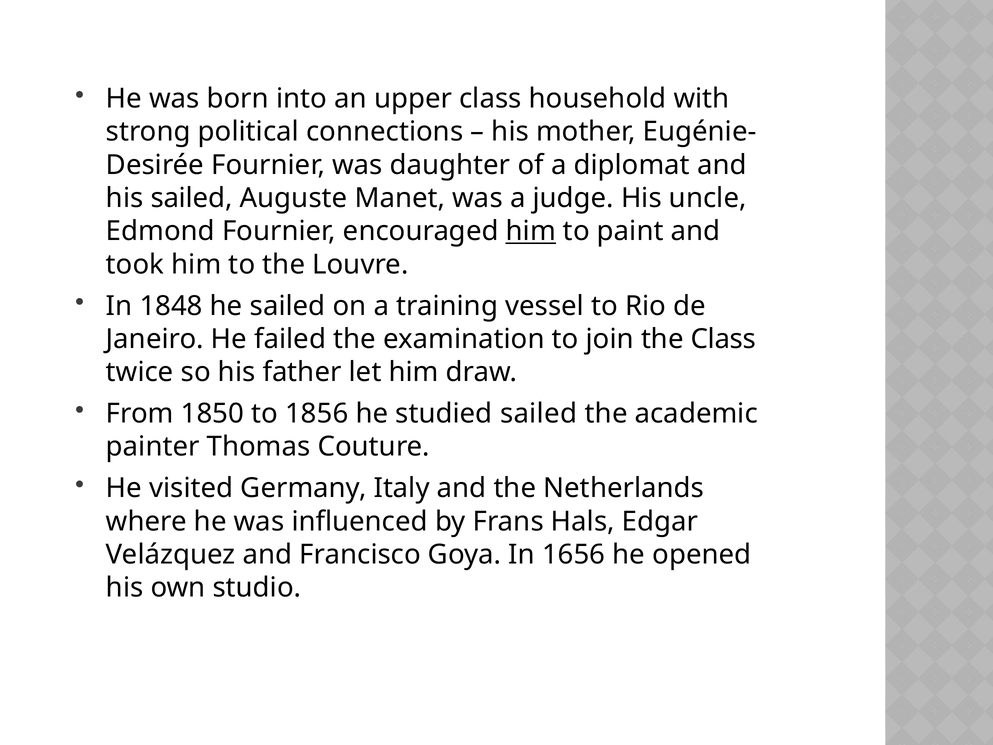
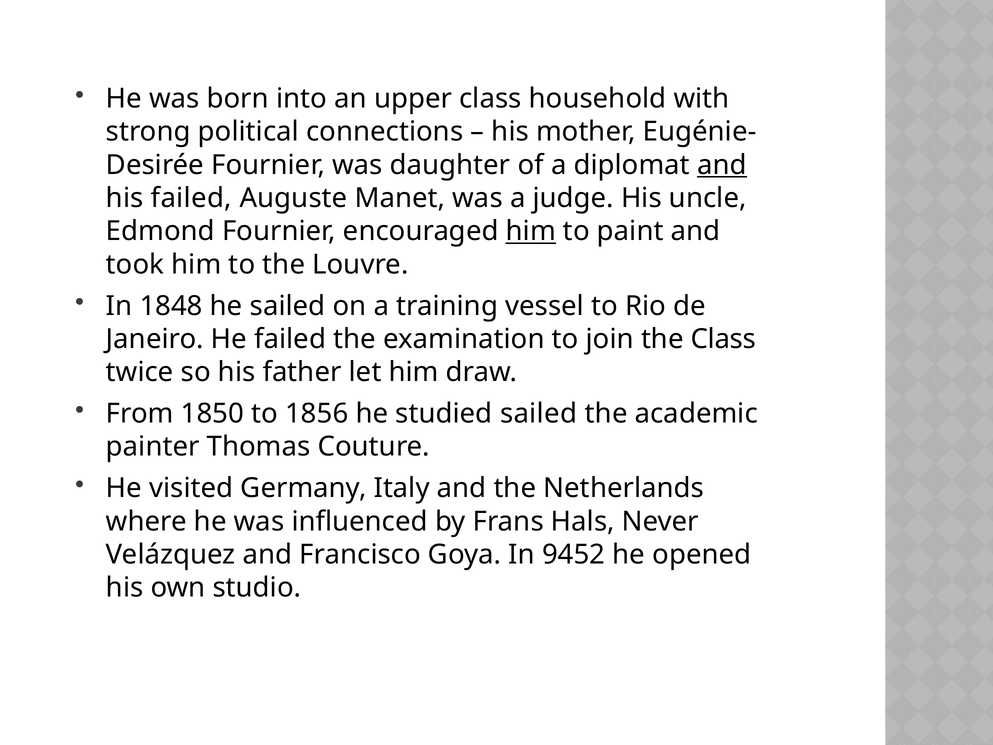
and at (722, 165) underline: none -> present
his sailed: sailed -> failed
Edgar: Edgar -> Never
1656: 1656 -> 9452
